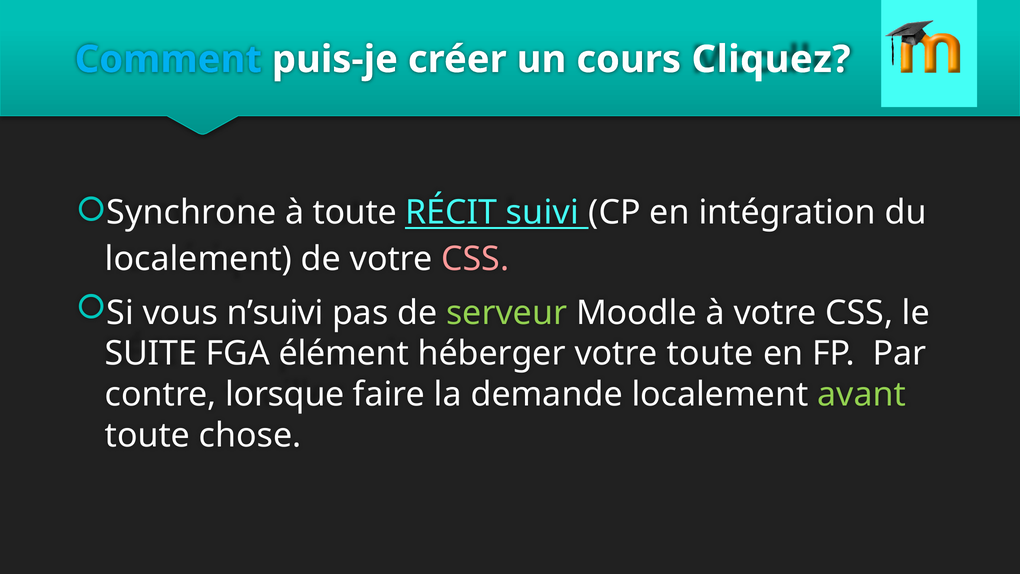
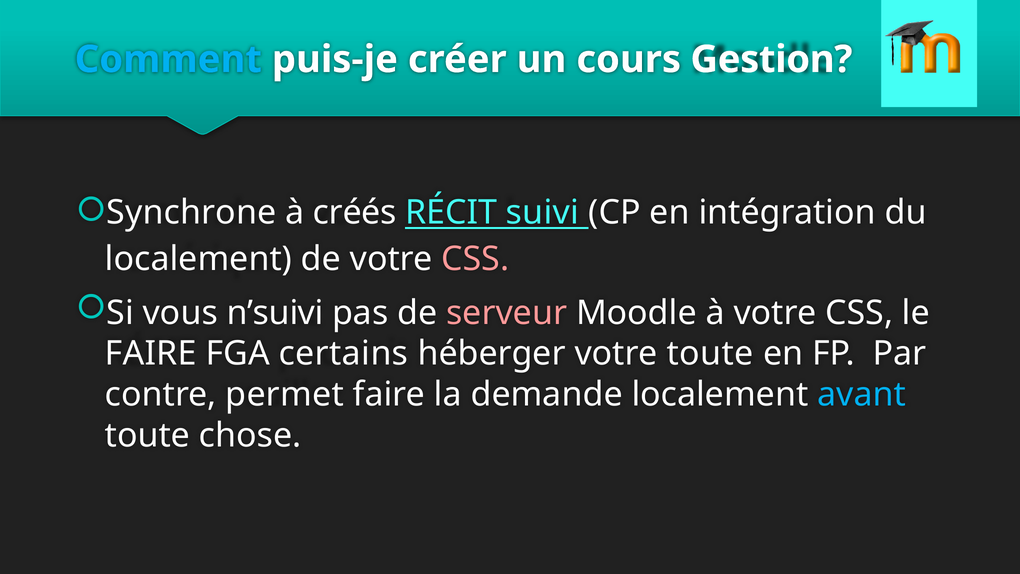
Cliquez: Cliquez -> Gestion
à toute: toute -> créés
serveur colour: light green -> pink
SUITE at (151, 354): SUITE -> FAIRE
élément: élément -> certains
lorsque: lorsque -> permet
avant colour: light green -> light blue
